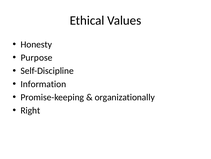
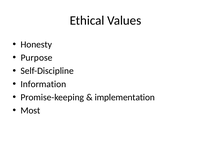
organizationally: organizationally -> implementation
Right: Right -> Most
